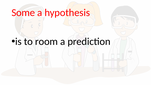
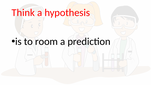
Some: Some -> Think
